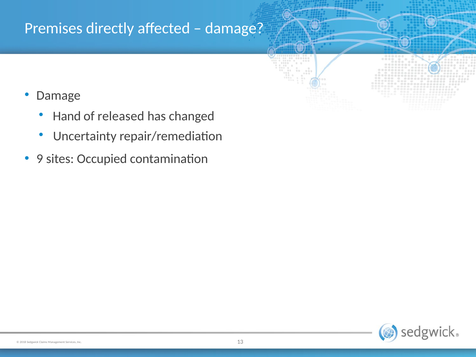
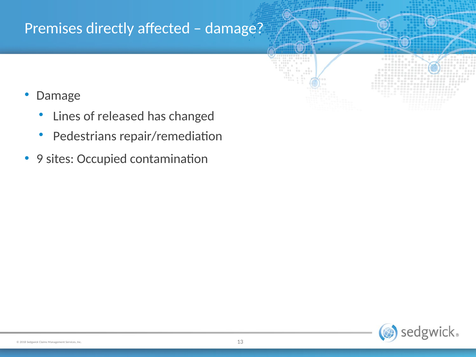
Hand: Hand -> Lines
Uncertainty: Uncertainty -> Pedestrians
